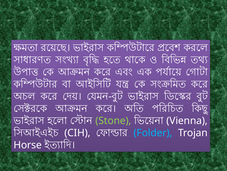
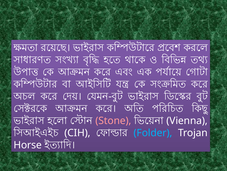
Stone colour: light green -> pink
